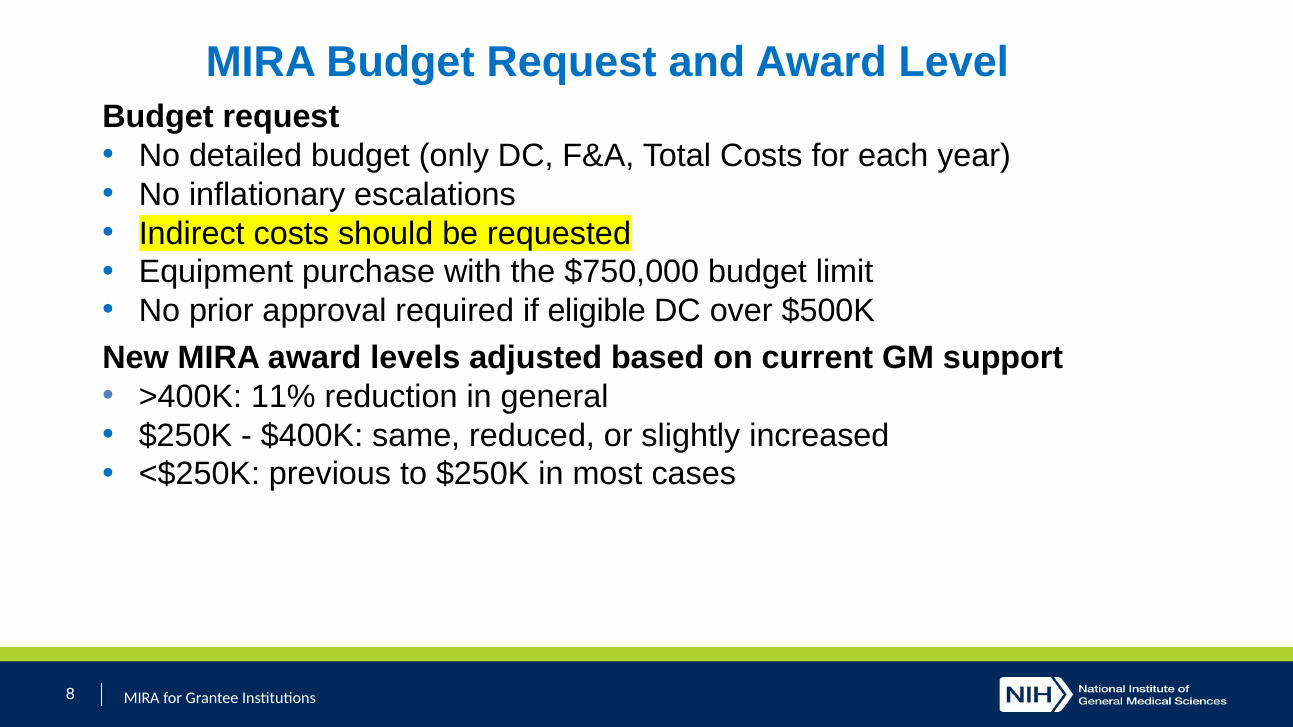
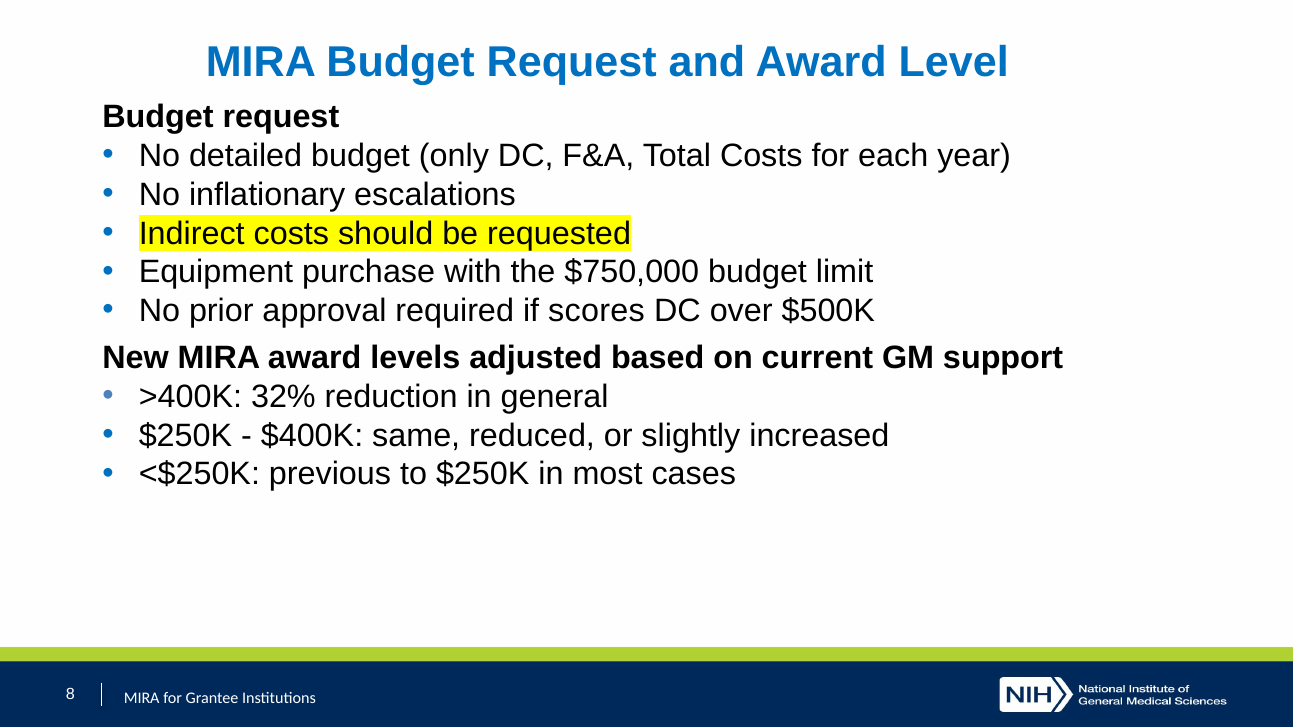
eligible: eligible -> scores
11%: 11% -> 32%
